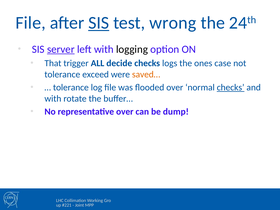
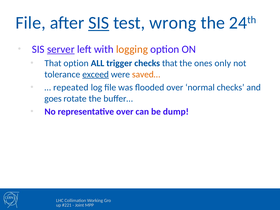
logging colour: black -> orange
That trigger: trigger -> option
decide: decide -> trigger
checks logs: logs -> that
case: case -> only
exceed underline: none -> present
tolerance at (71, 87): tolerance -> repeated
checks at (231, 87) underline: present -> none
with at (53, 99): with -> goes
